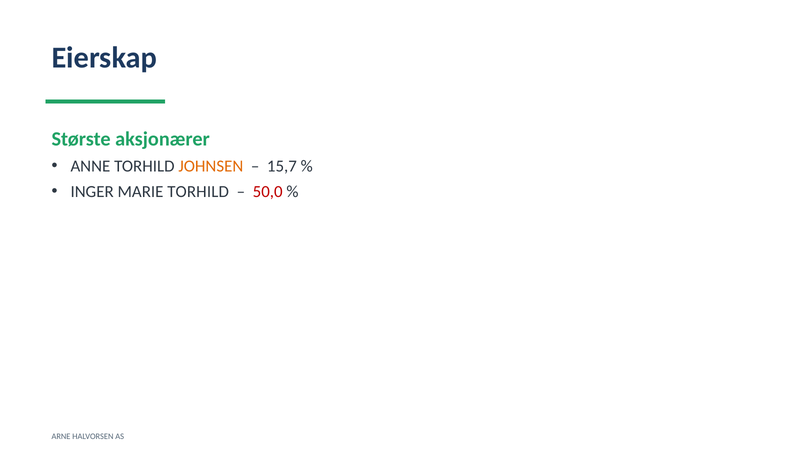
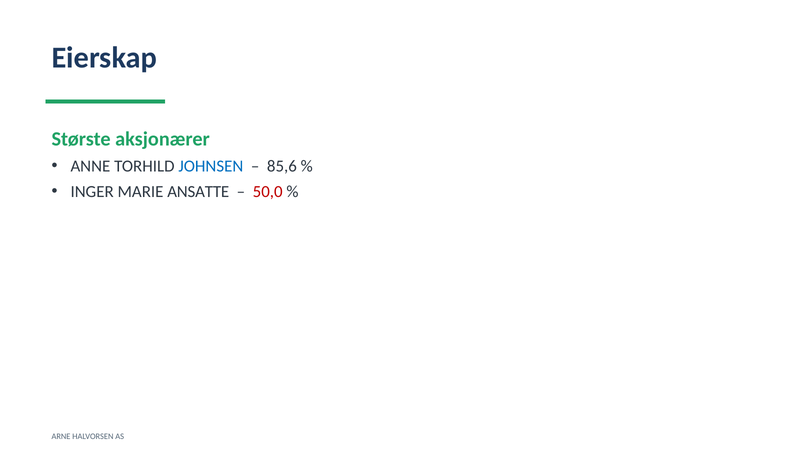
JOHNSEN colour: orange -> blue
15,7: 15,7 -> 85,6
MARIE TORHILD: TORHILD -> ANSATTE
